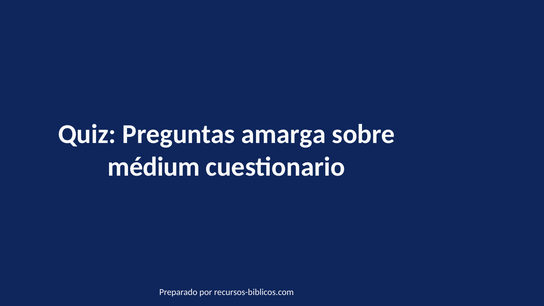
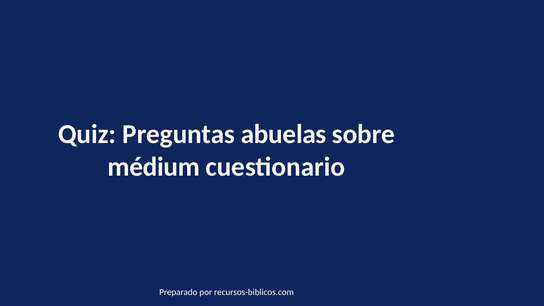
amarga: amarga -> abuelas
